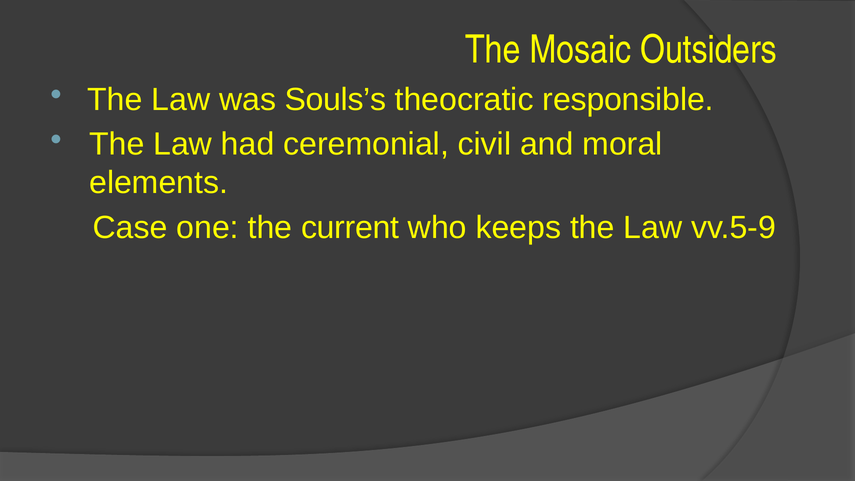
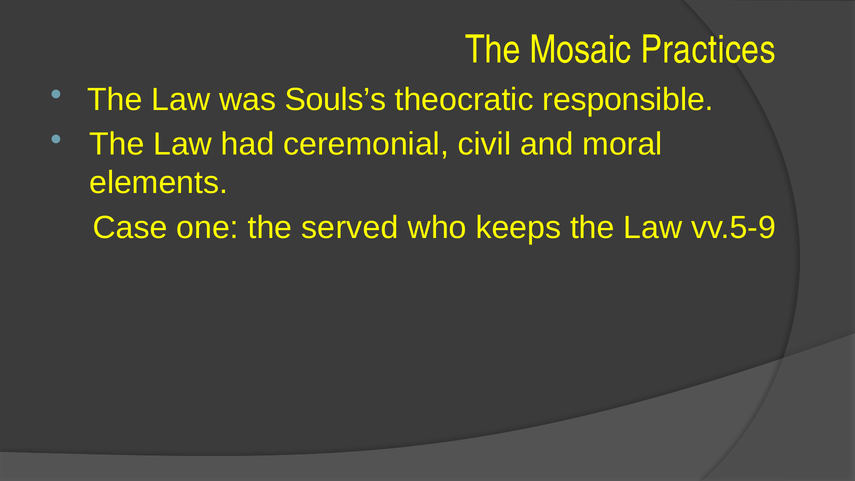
Outsiders: Outsiders -> Practices
current: current -> served
